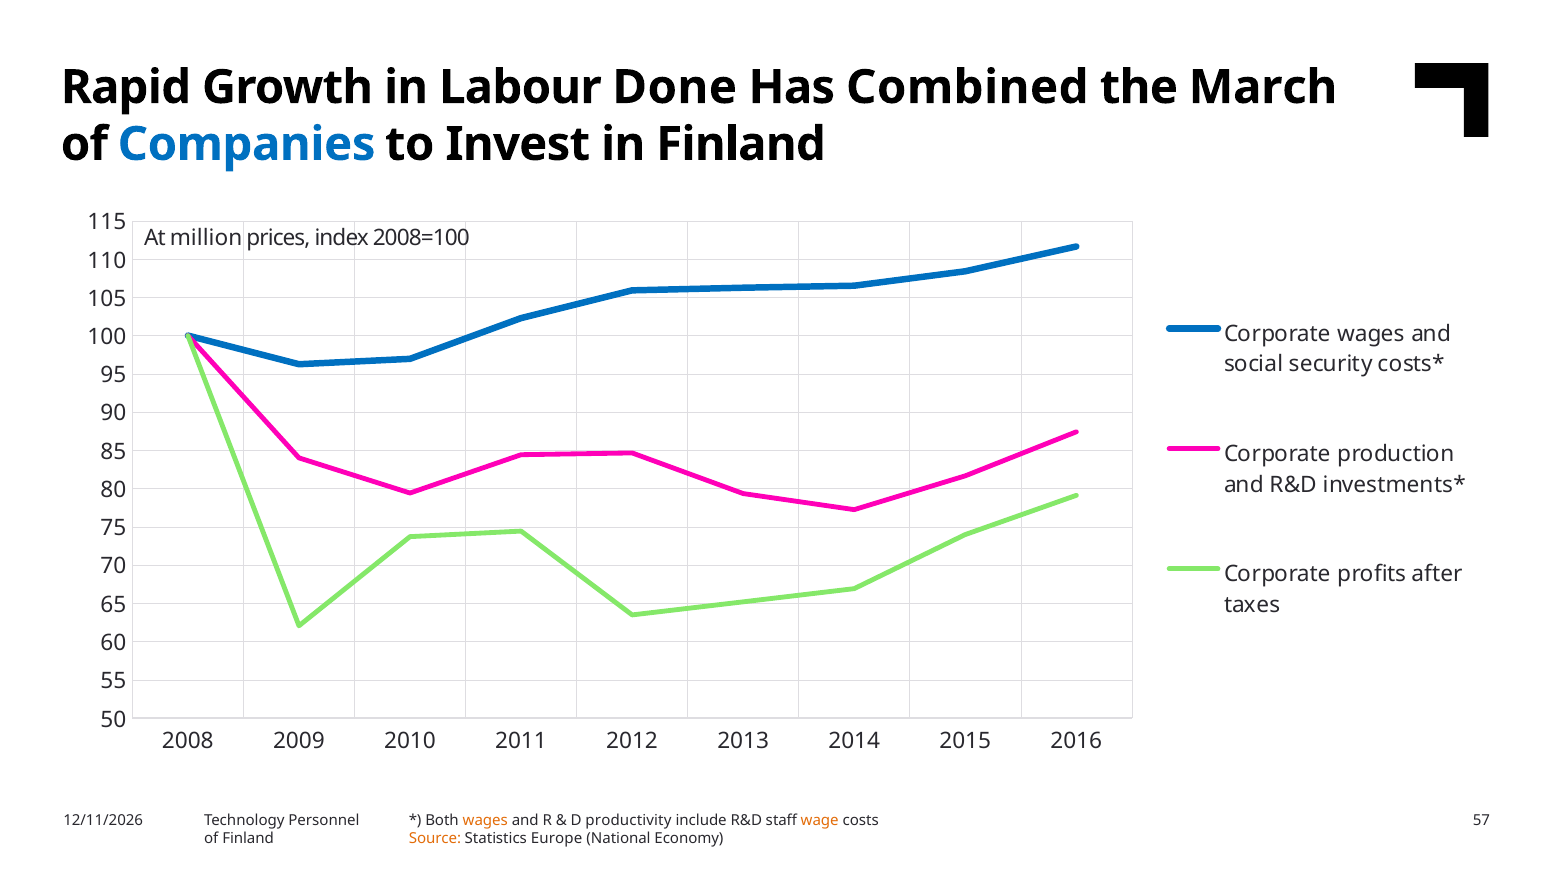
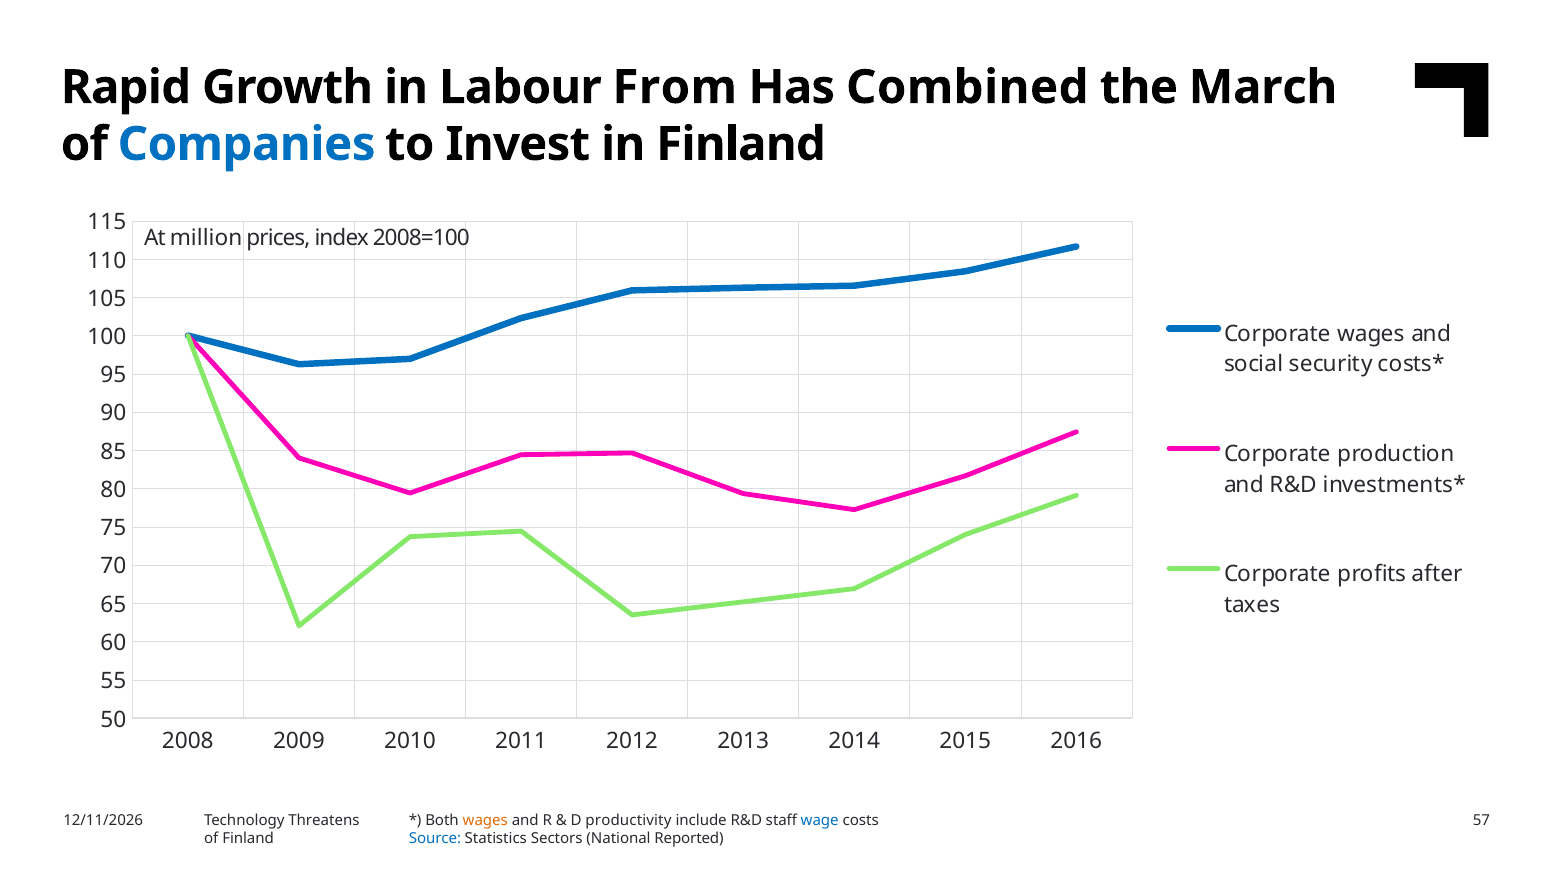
Done: Done -> From
Personnel: Personnel -> Threatens
wage colour: orange -> blue
Source colour: orange -> blue
Europe: Europe -> Sectors
Economy: Economy -> Reported
